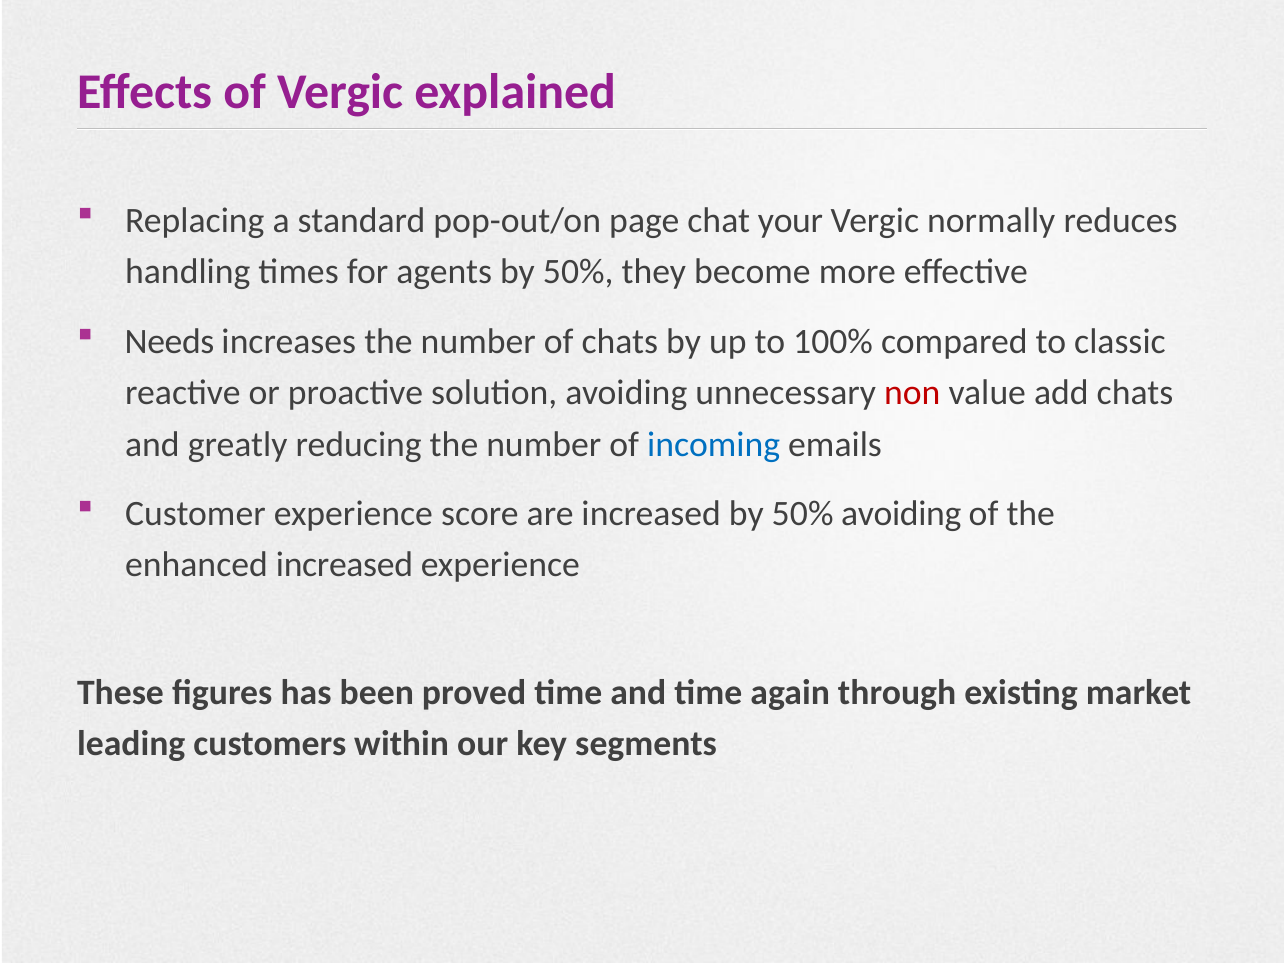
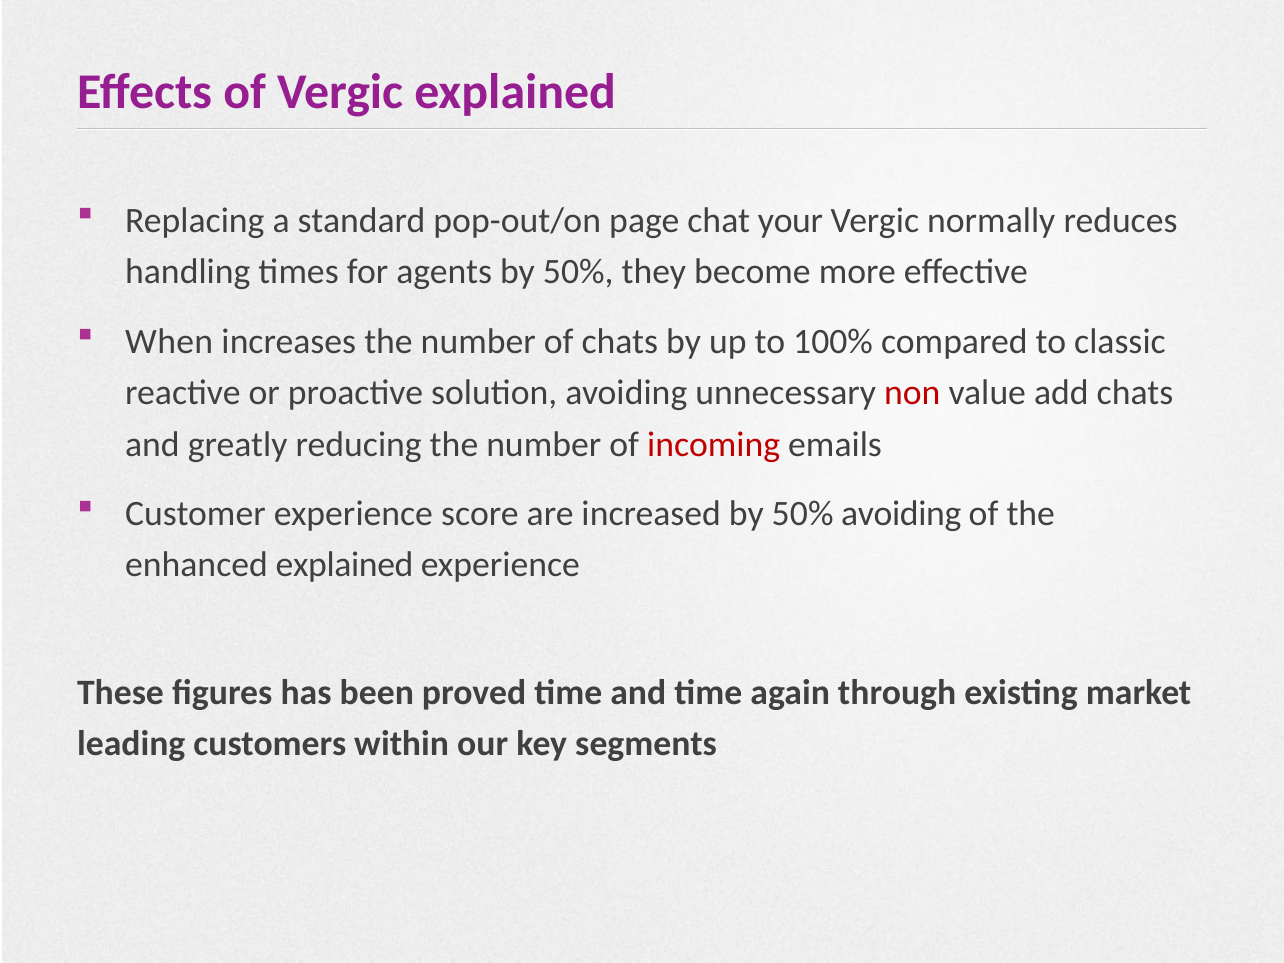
Needs: Needs -> When
incoming colour: blue -> red
enhanced increased: increased -> explained
